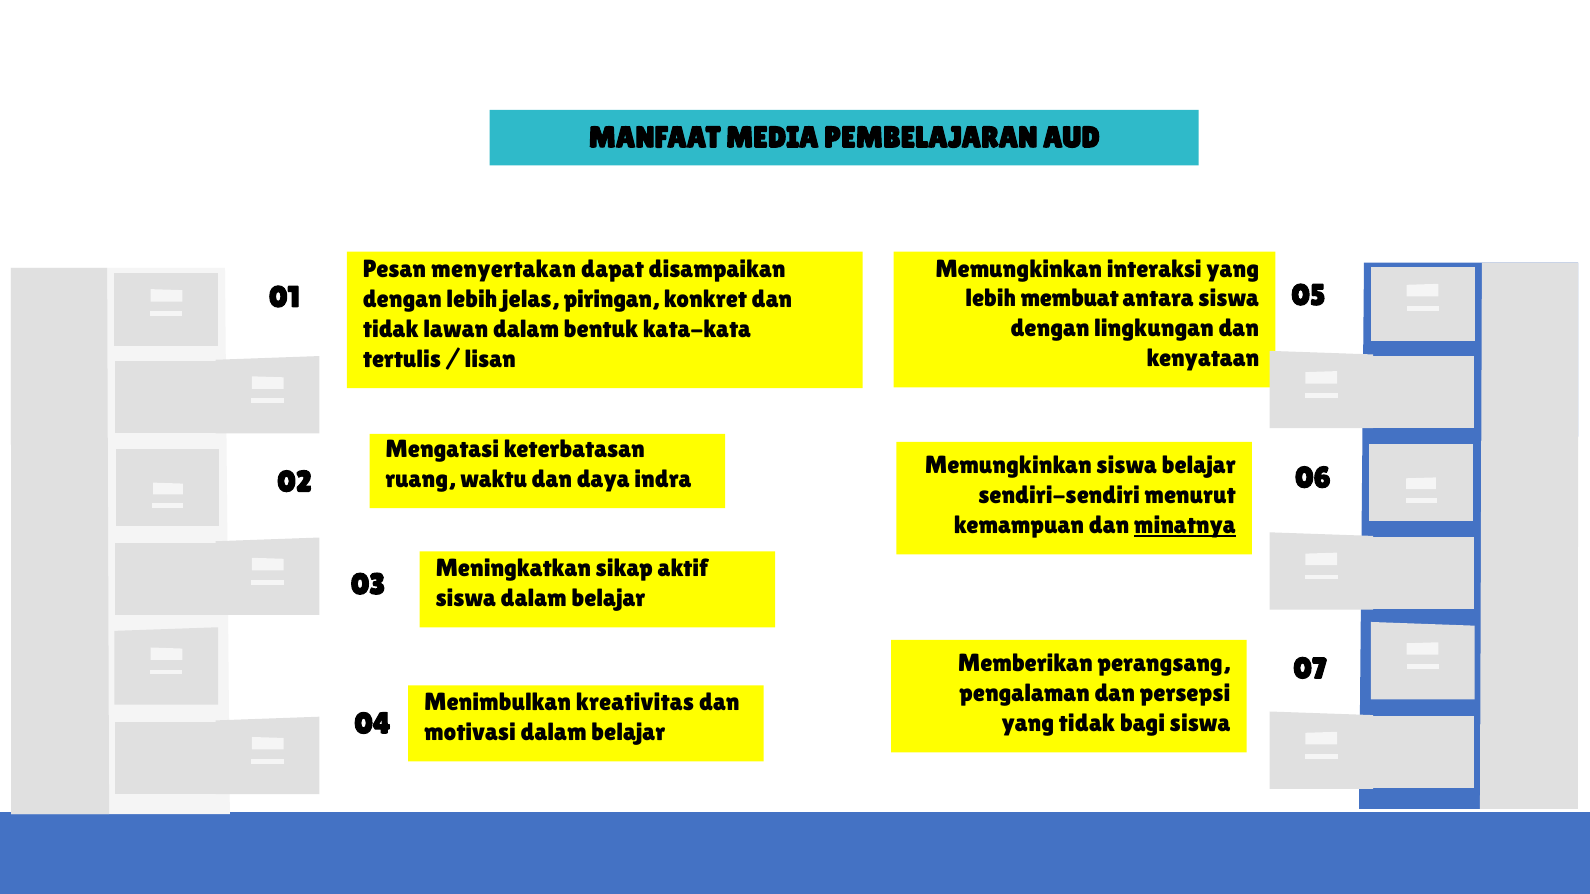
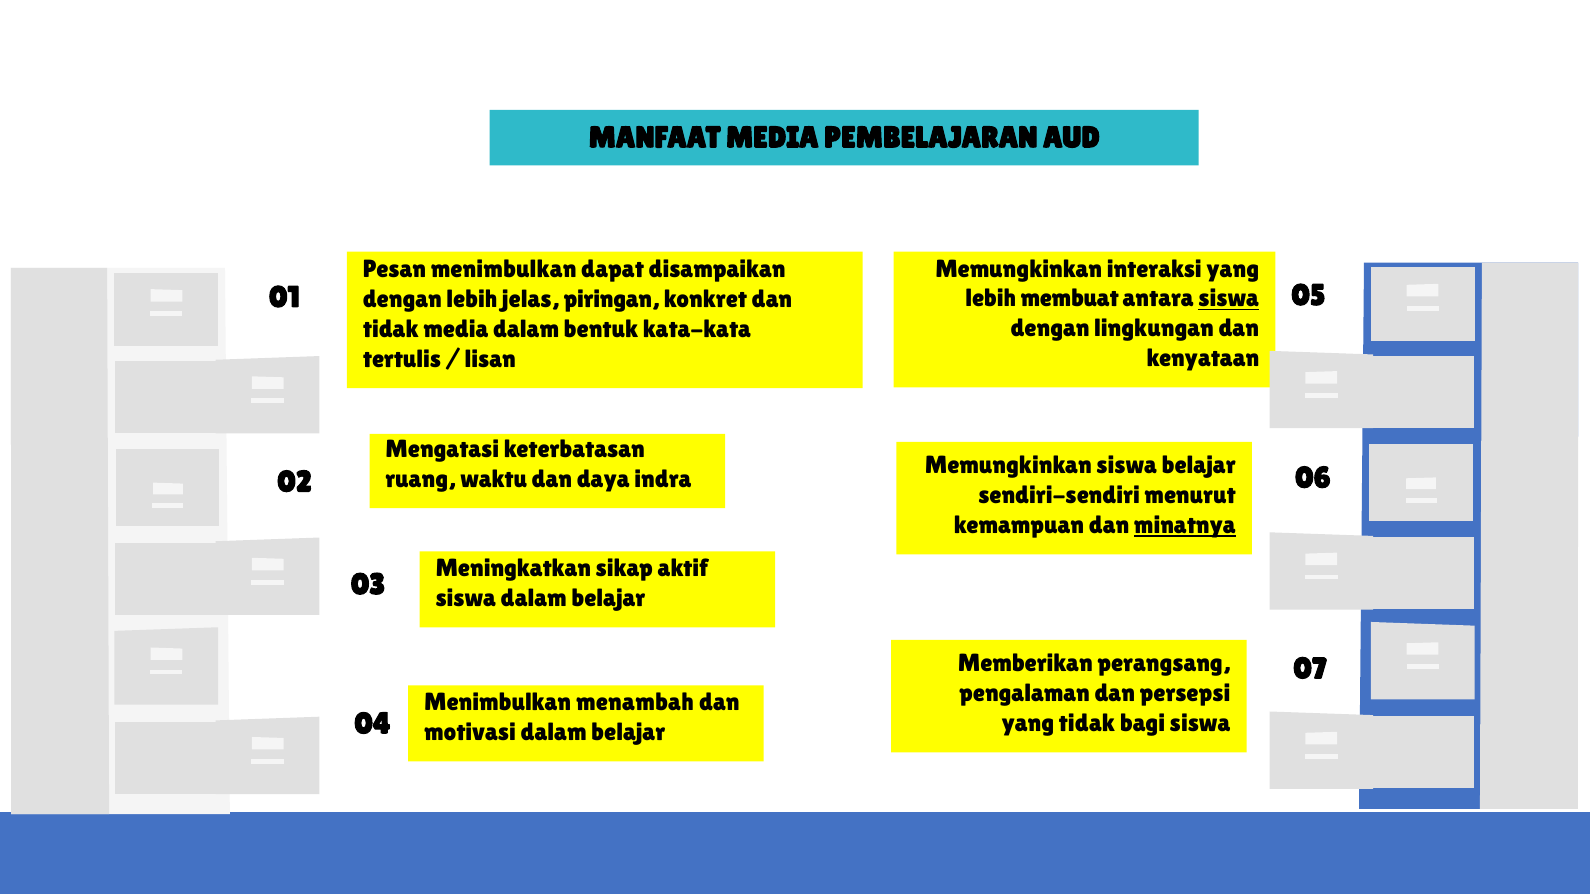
Pesan menyertakan: menyertakan -> menimbulkan
siswa at (1229, 299) underline: none -> present
tidak lawan: lawan -> media
kreativitas: kreativitas -> menambah
